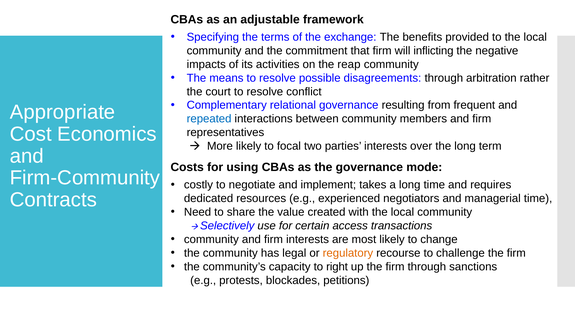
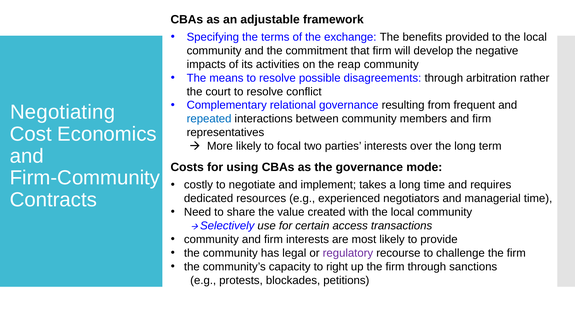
inflicting: inflicting -> develop
Appropriate: Appropriate -> Negotiating
change: change -> provide
regulatory colour: orange -> purple
